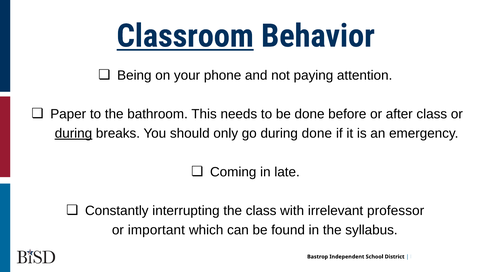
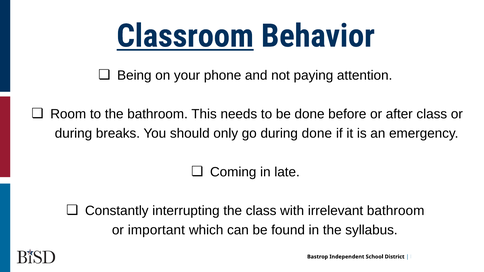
Paper: Paper -> Room
during at (73, 134) underline: present -> none
irrelevant professor: professor -> bathroom
